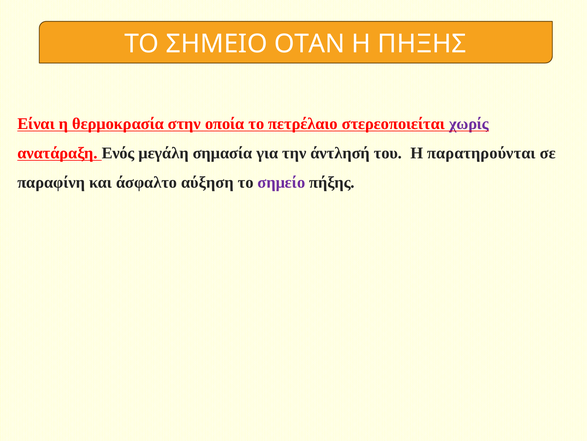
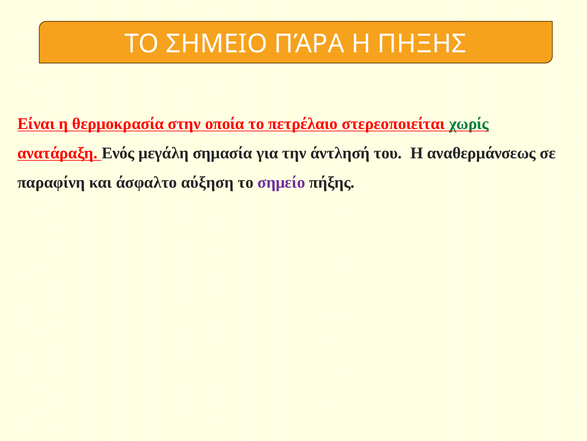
ΟΤΑΝ: ΟΤΑΝ -> ΠΆΡΑ
χωρίς colour: purple -> green
παρατηρούνται: παρατηρούνται -> αναθερμάνσεως
